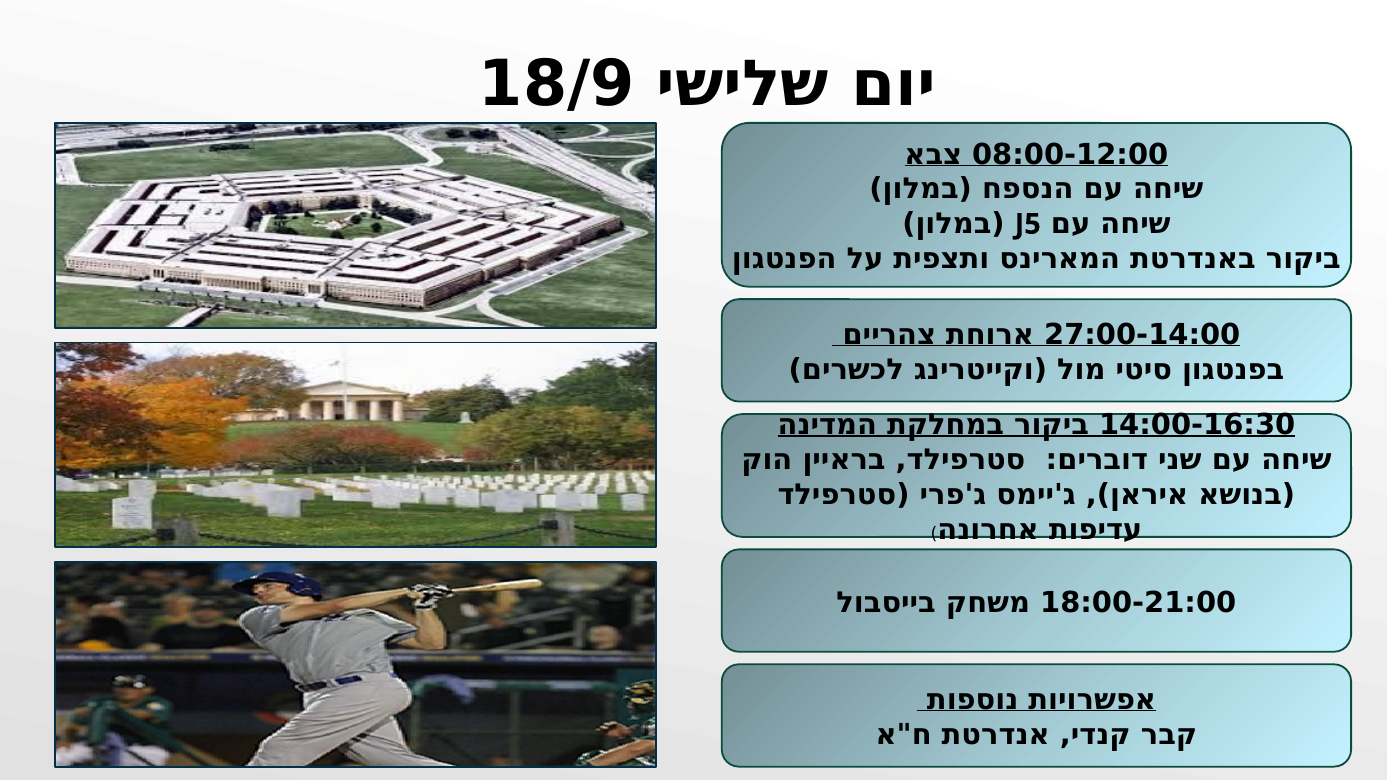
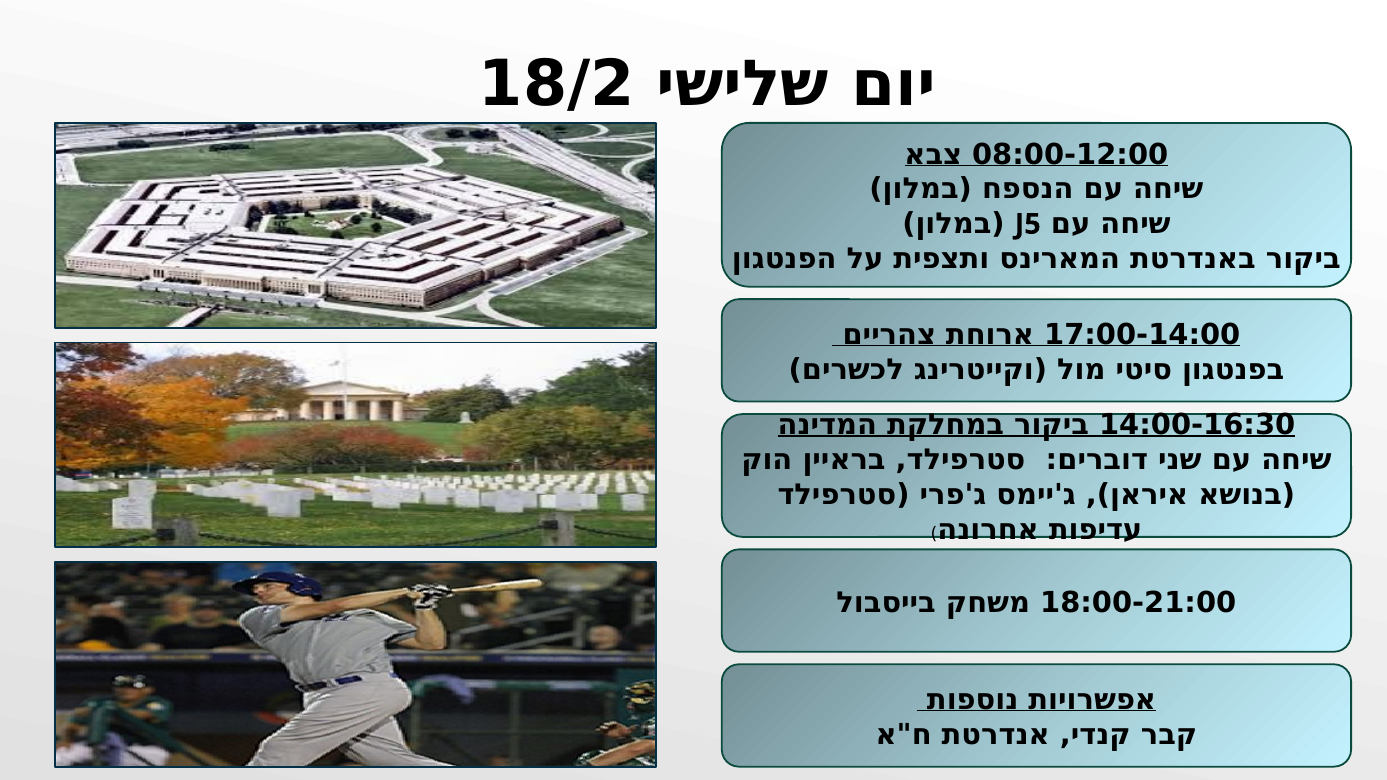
18/9: 18/9 -> 18/2
27:00-14:00: 27:00-14:00 -> 17:00-14:00
